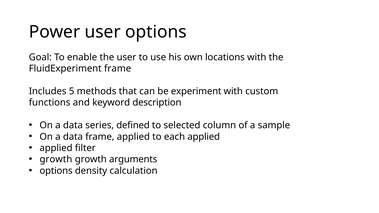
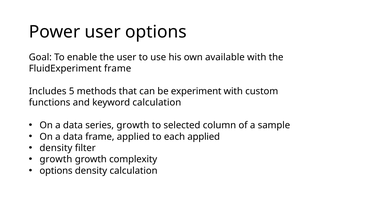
locations: locations -> available
keyword description: description -> calculation
series defined: defined -> growth
applied at (56, 148): applied -> density
arguments: arguments -> complexity
